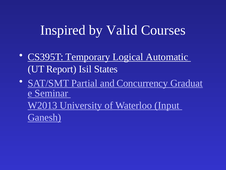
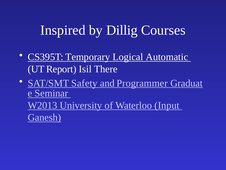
Valid: Valid -> Dillig
States: States -> There
Partial: Partial -> Safety
Concurrency: Concurrency -> Programmer
